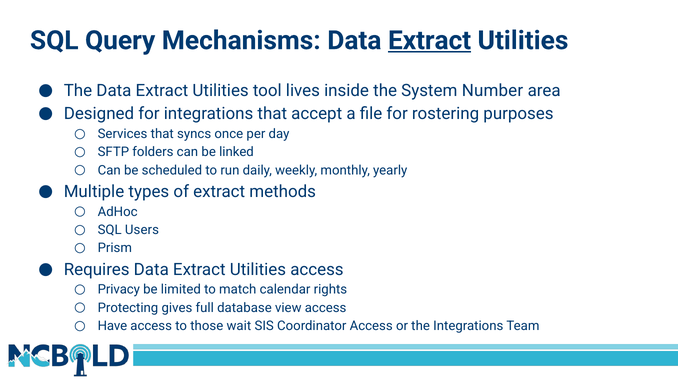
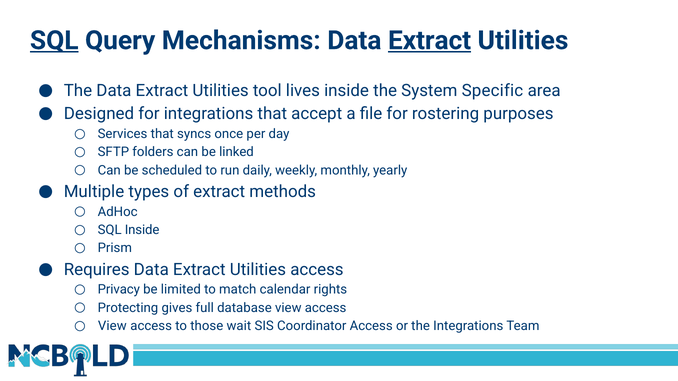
SQL at (54, 40) underline: none -> present
Number: Number -> Specific
SQL Users: Users -> Inside
Have at (112, 326): Have -> View
